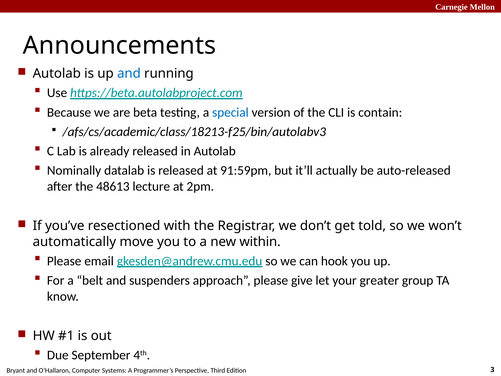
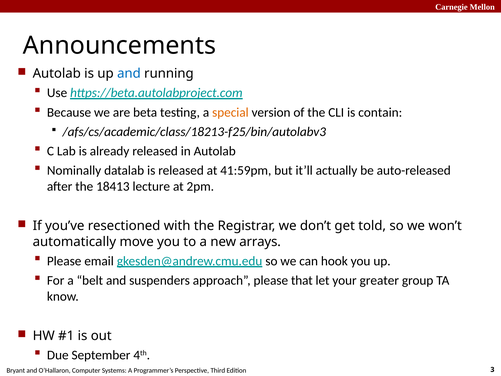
special colour: blue -> orange
91:59pm: 91:59pm -> 41:59pm
48613: 48613 -> 18413
within: within -> arrays
give: give -> that
